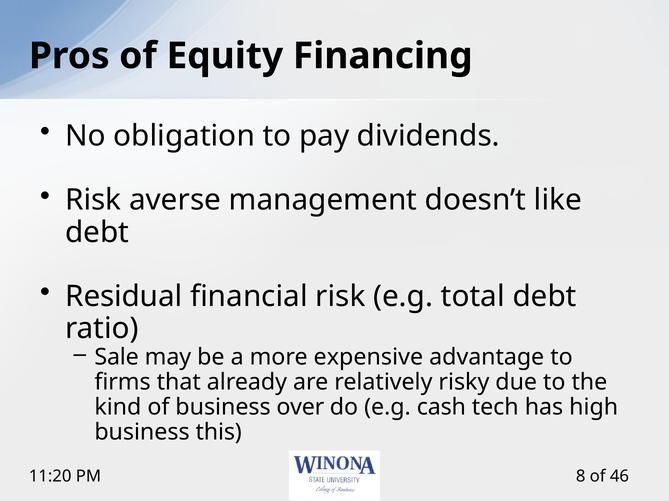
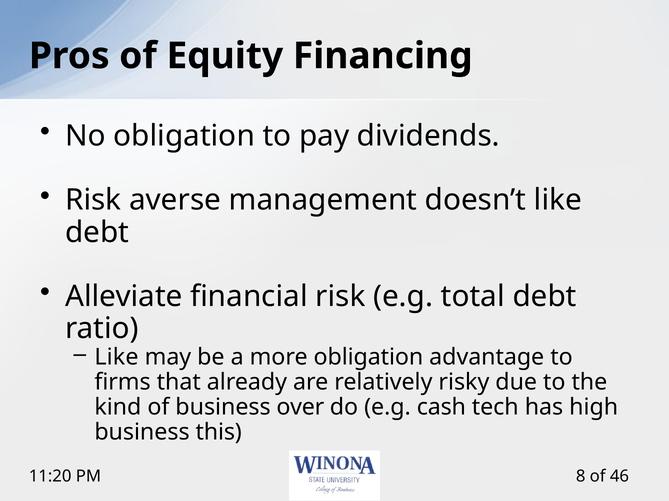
Residual: Residual -> Alleviate
Sale at (117, 358): Sale -> Like
more expensive: expensive -> obligation
